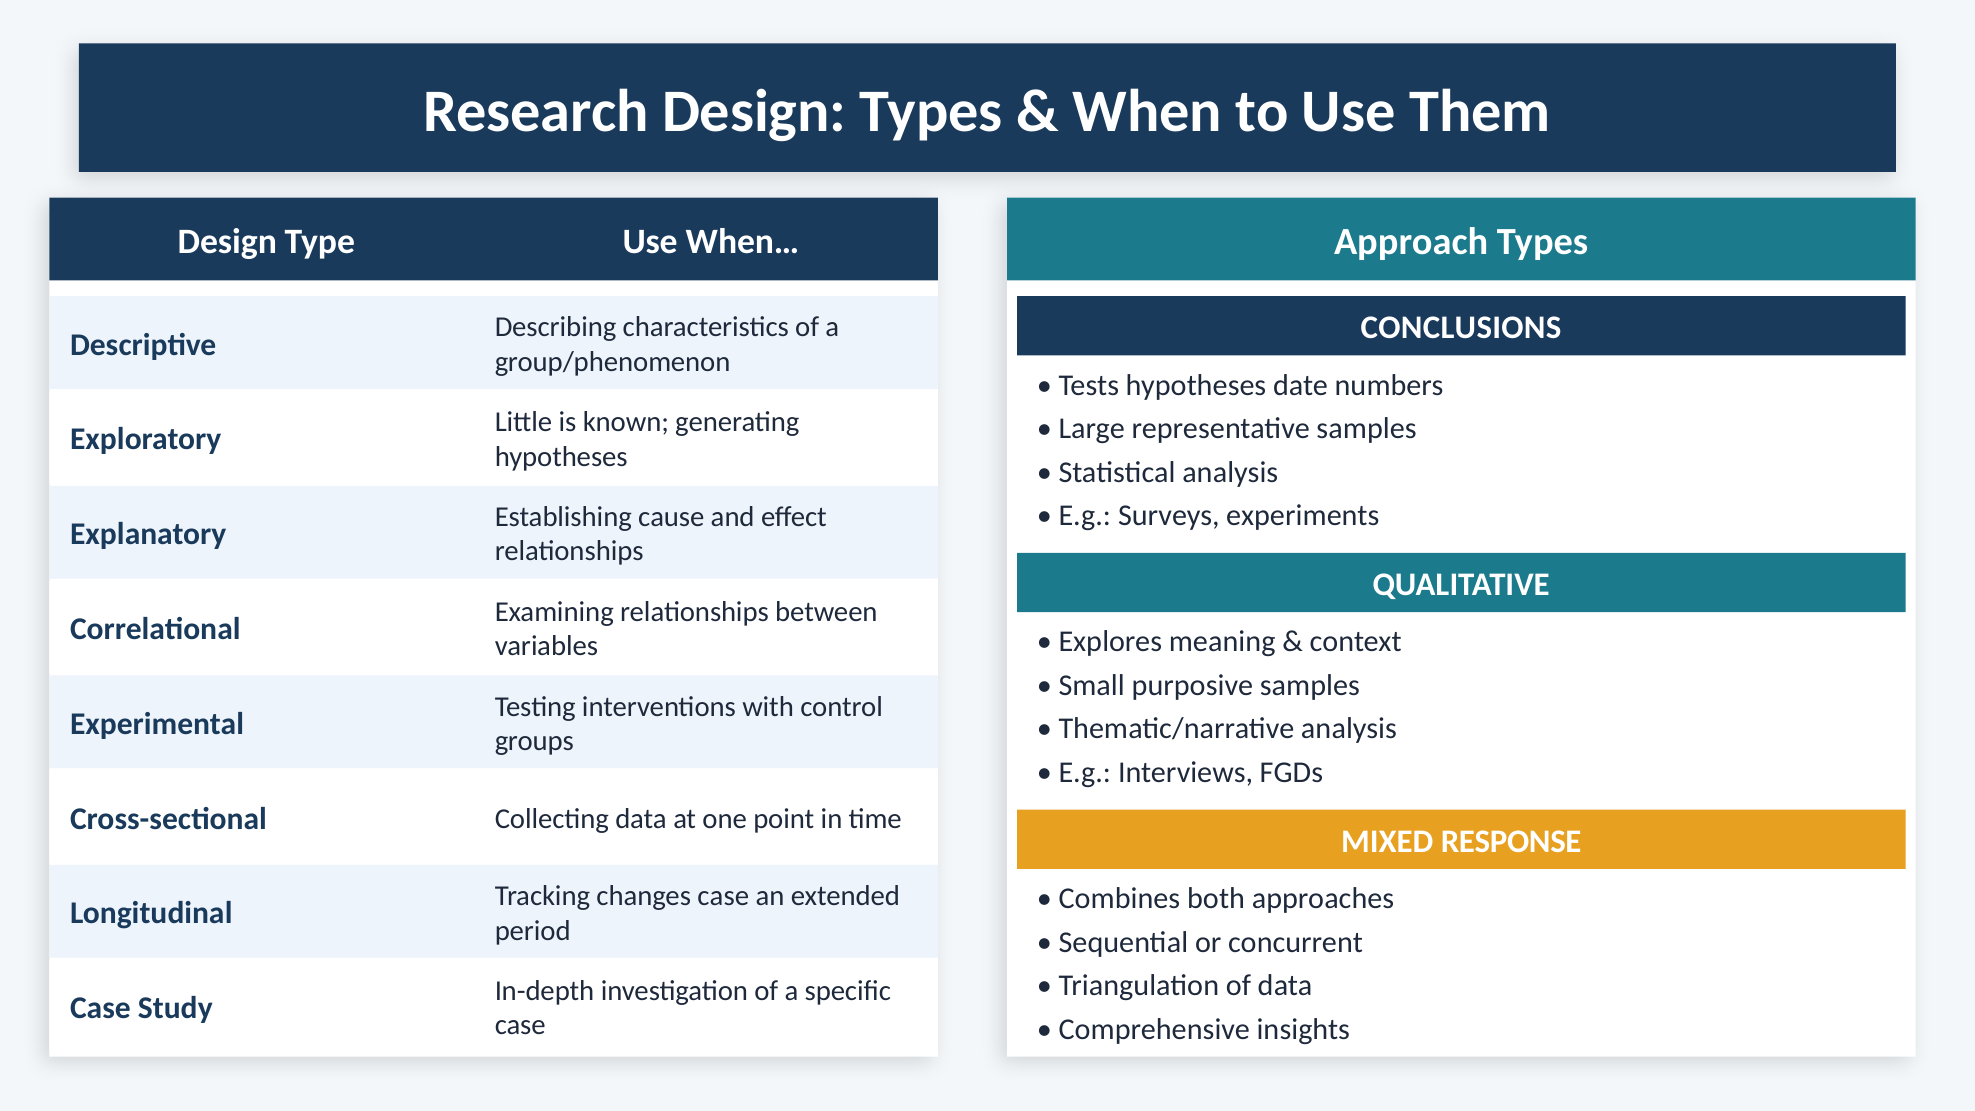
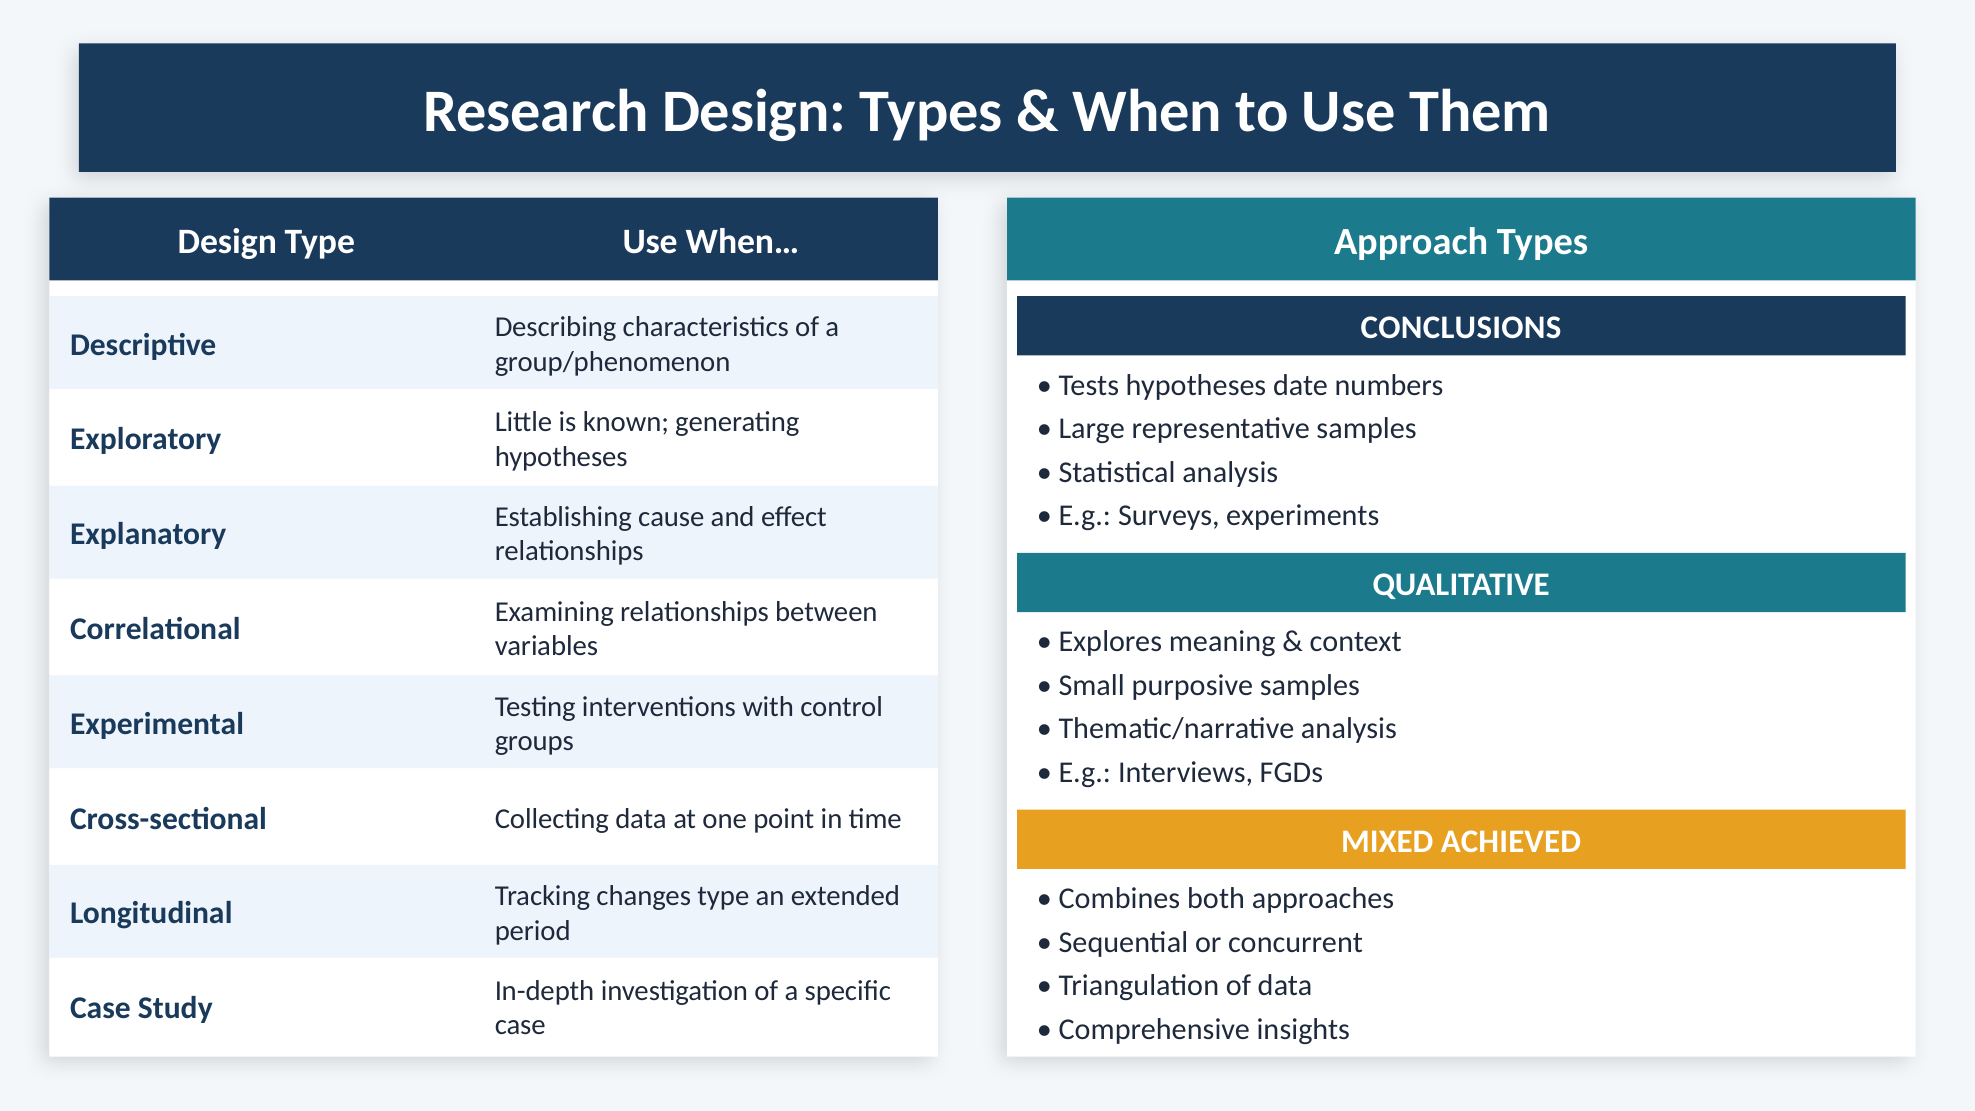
RESPONSE: RESPONSE -> ACHIEVED
changes case: case -> type
